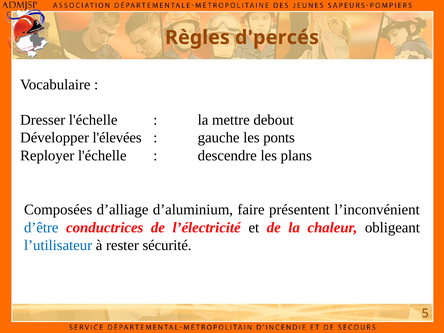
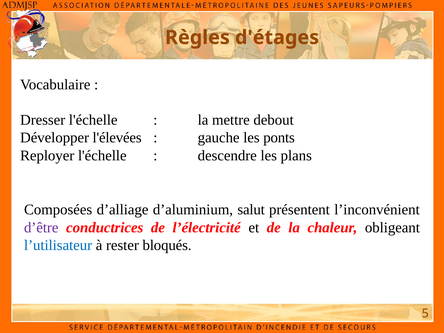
d'percés: d'percés -> d'étages
faire: faire -> salut
d’être colour: blue -> purple
sécurité: sécurité -> bloqués
